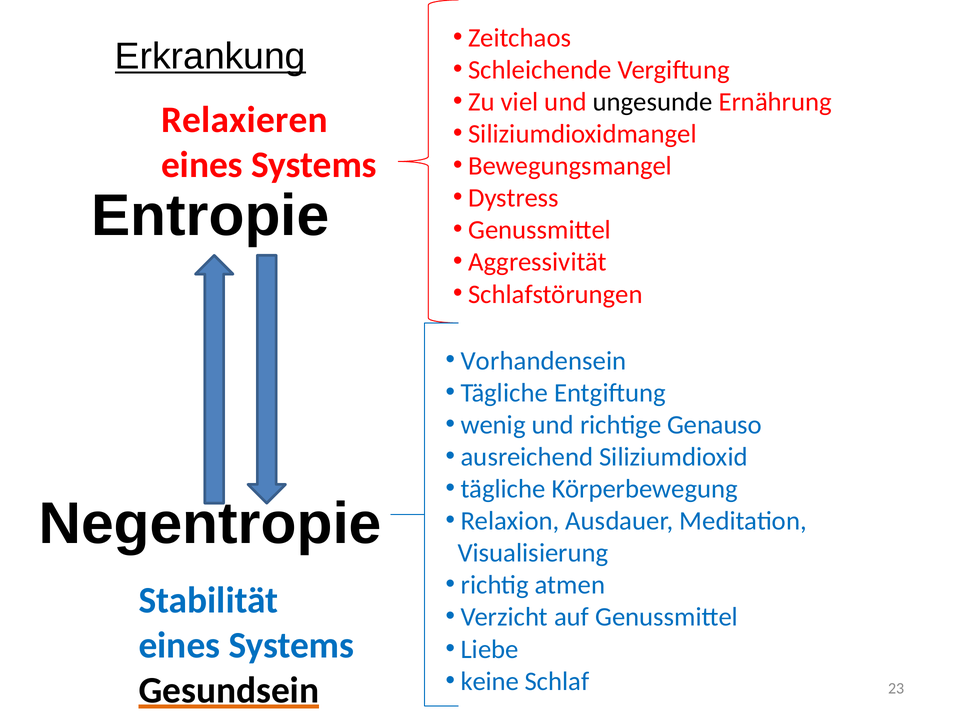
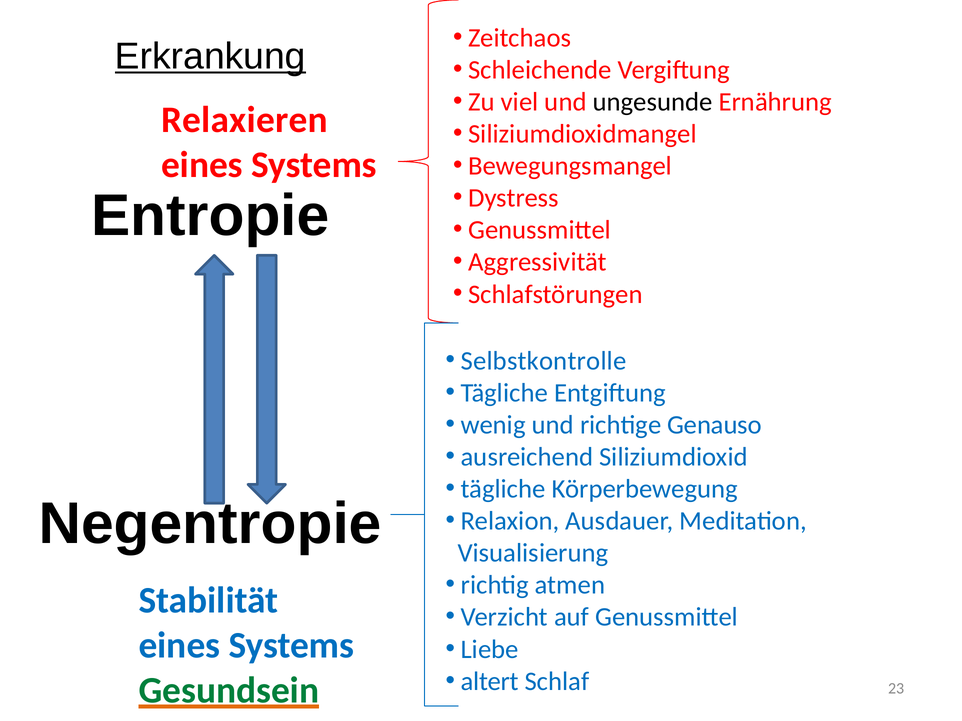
Vorhandensein: Vorhandensein -> Selbstkontrolle
keine: keine -> altert
Gesundsein colour: black -> green
